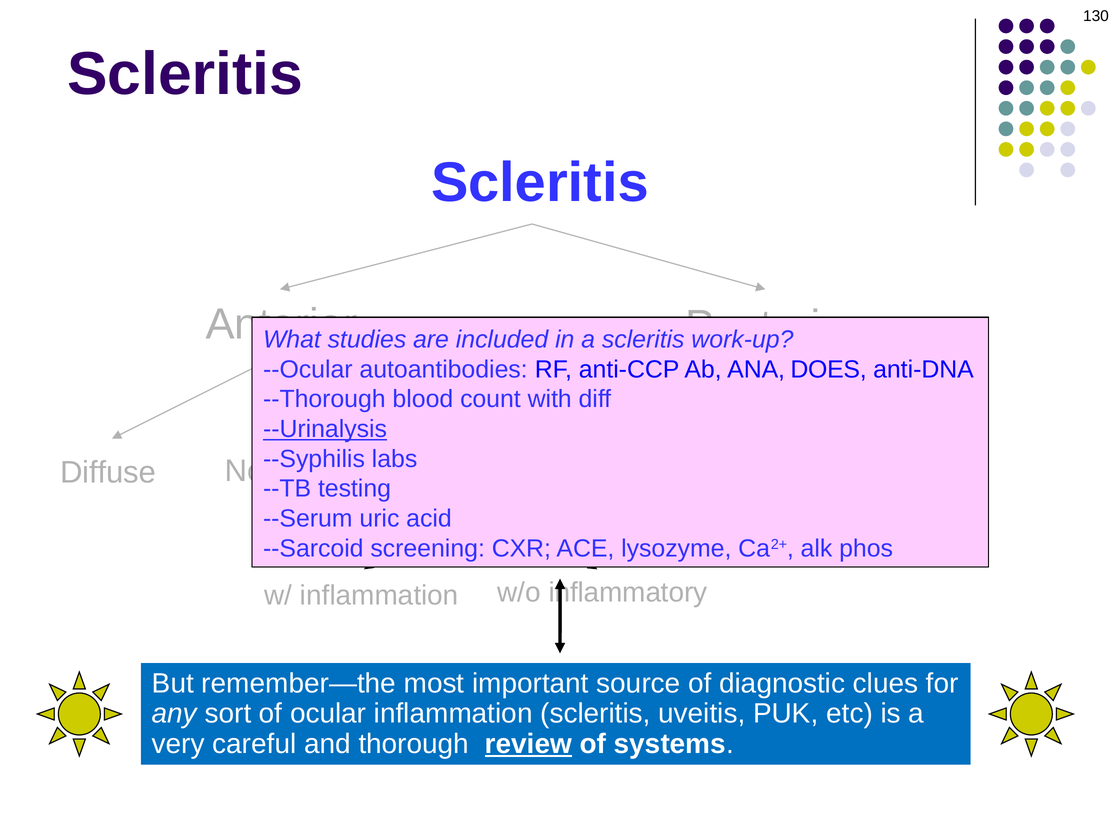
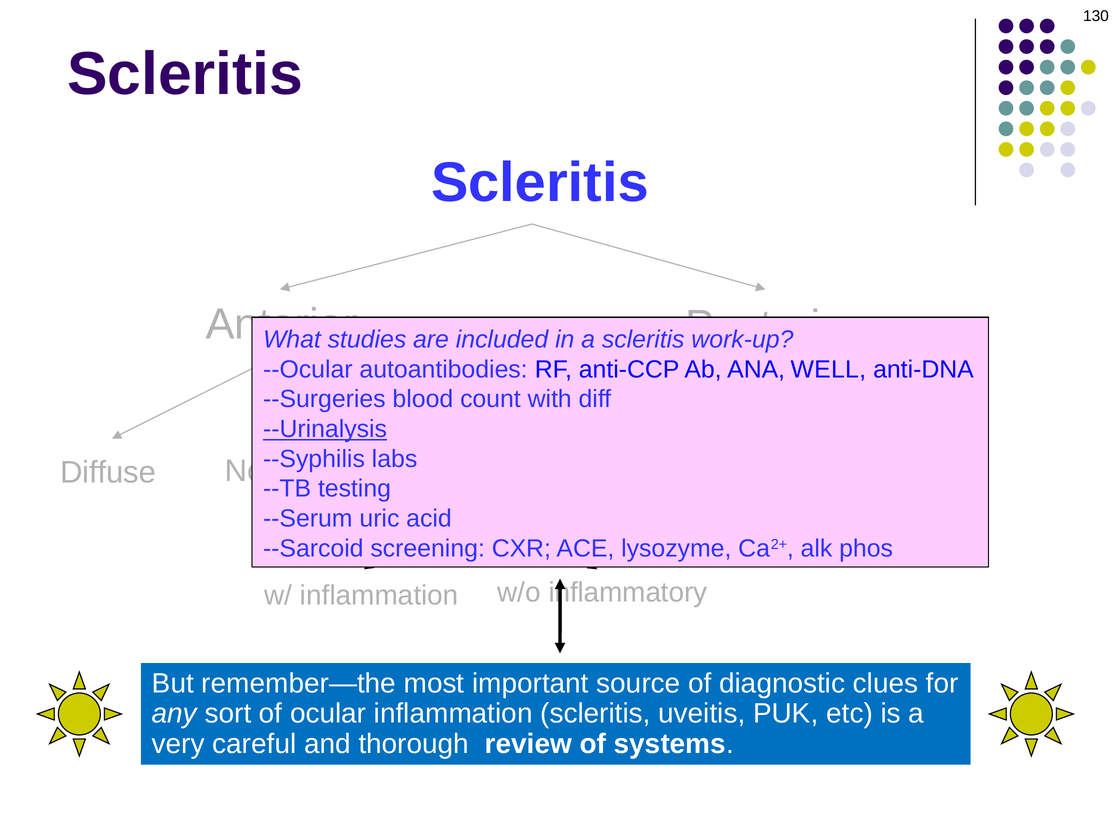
DOES: DOES -> WELL
--Thorough: --Thorough -> --Surgeries
review underline: present -> none
